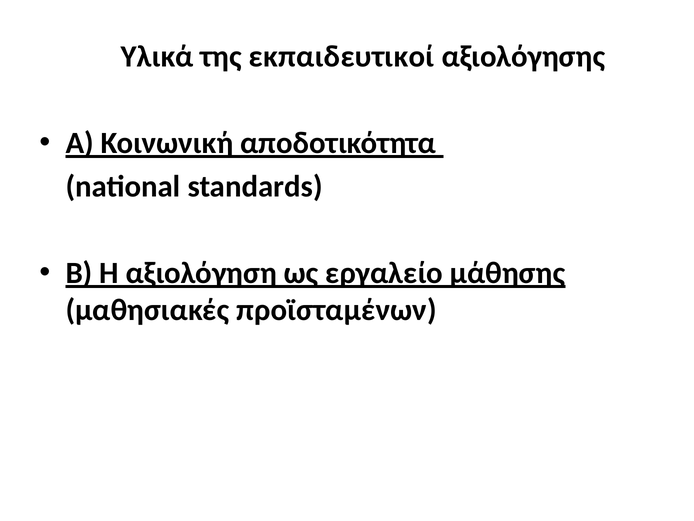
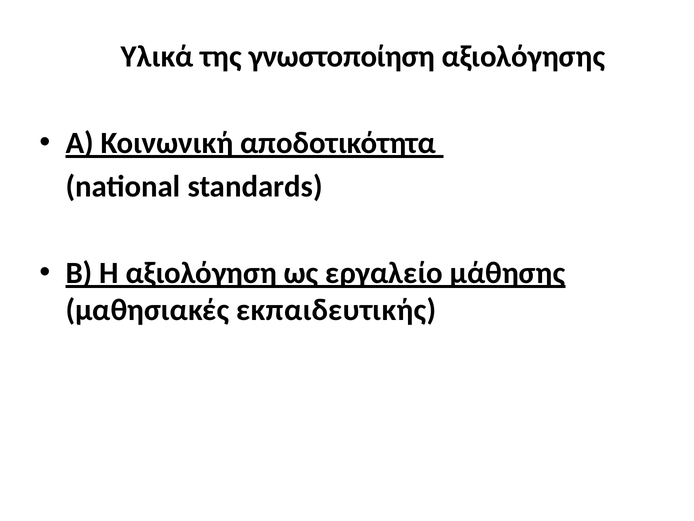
εκπαιδευτικοί: εκπαιδευτικοί -> γνωστοποίηση
προϊσταμένων: προϊσταμένων -> εκπαιδευτικής
